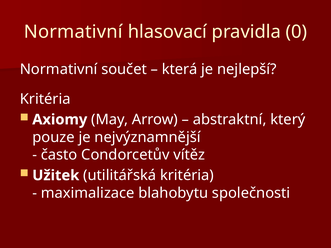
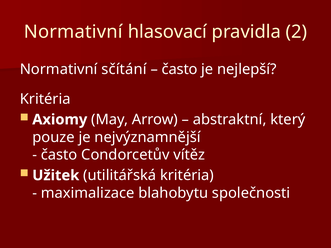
0: 0 -> 2
součet: součet -> sčítání
která at (180, 69): která -> často
